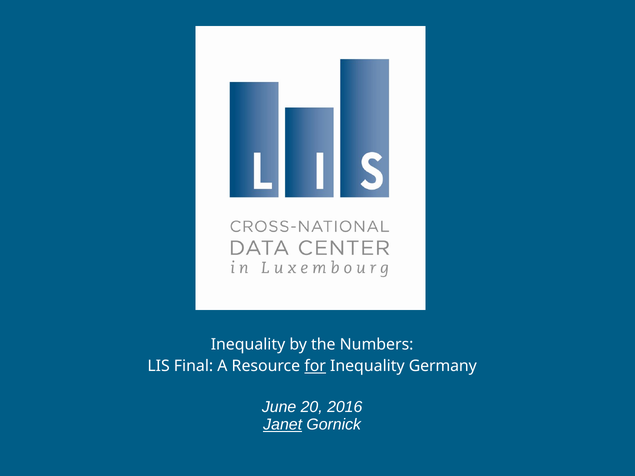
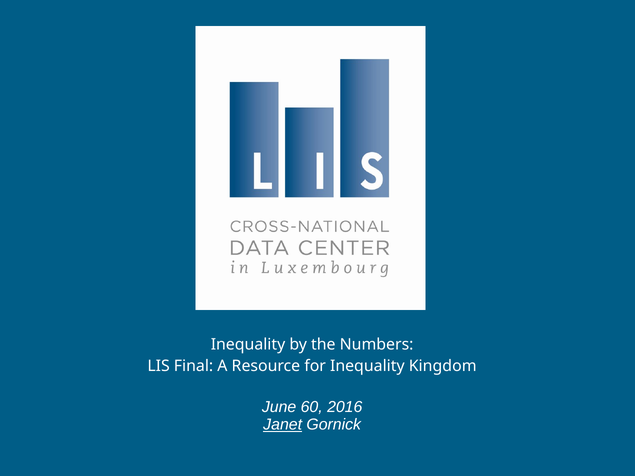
for underline: present -> none
Germany: Germany -> Kingdom
20: 20 -> 60
